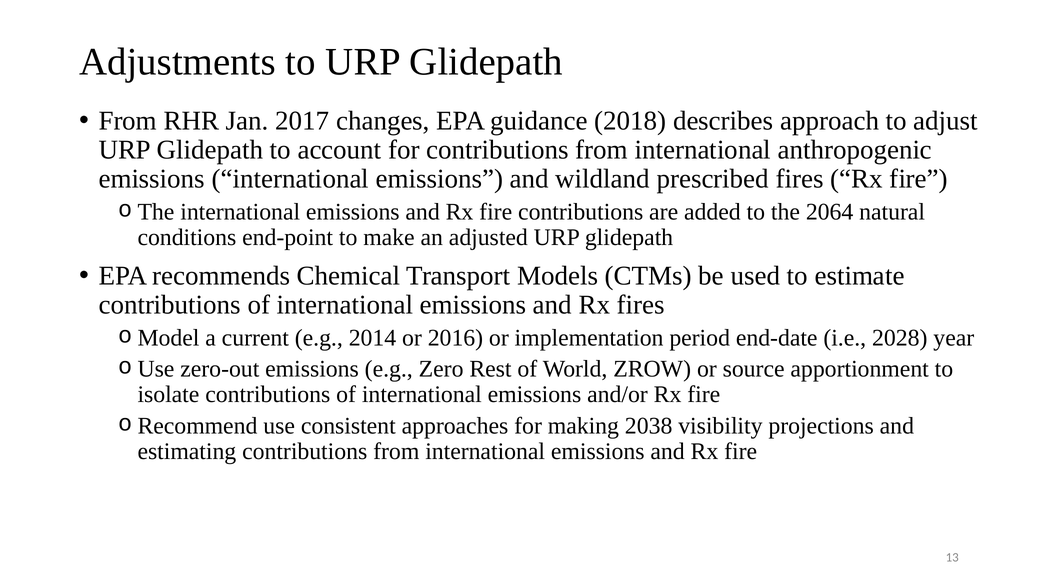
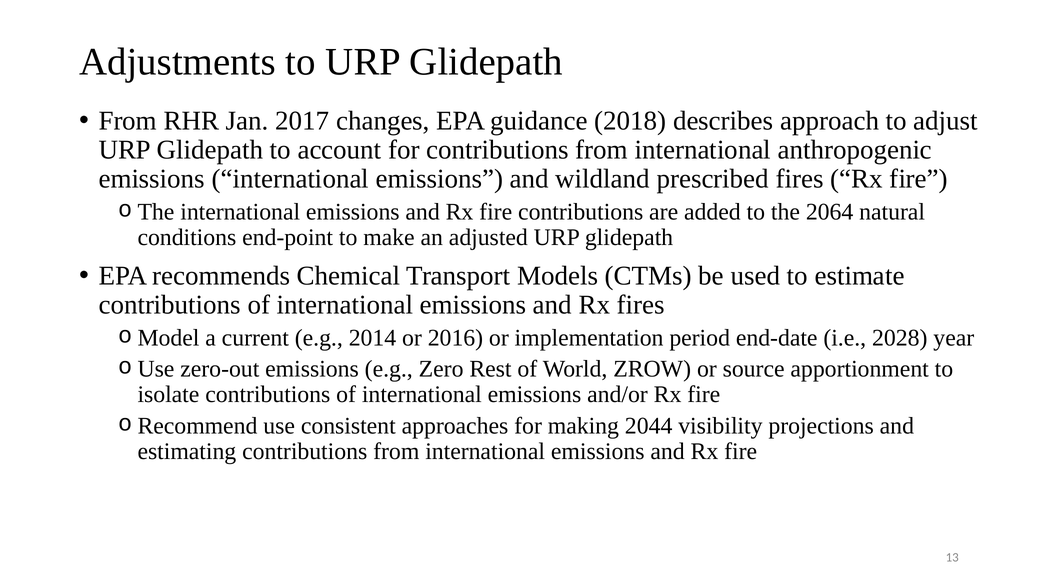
2038: 2038 -> 2044
